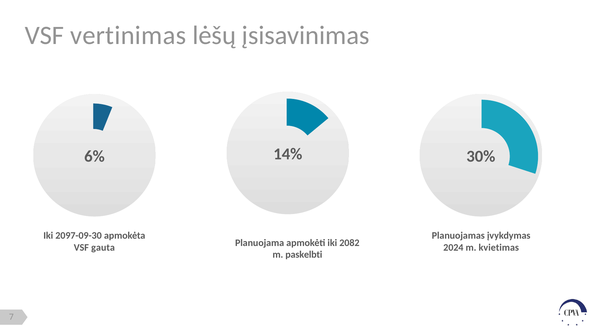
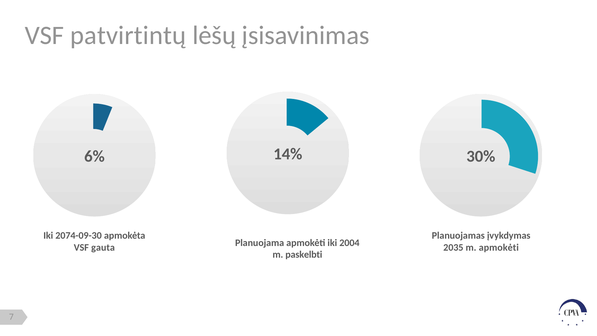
vertinimas: vertinimas -> patvirtintų
2097-09-30: 2097-09-30 -> 2074-09-30
2082: 2082 -> 2004
2024: 2024 -> 2035
m kvietimas: kvietimas -> apmokėti
